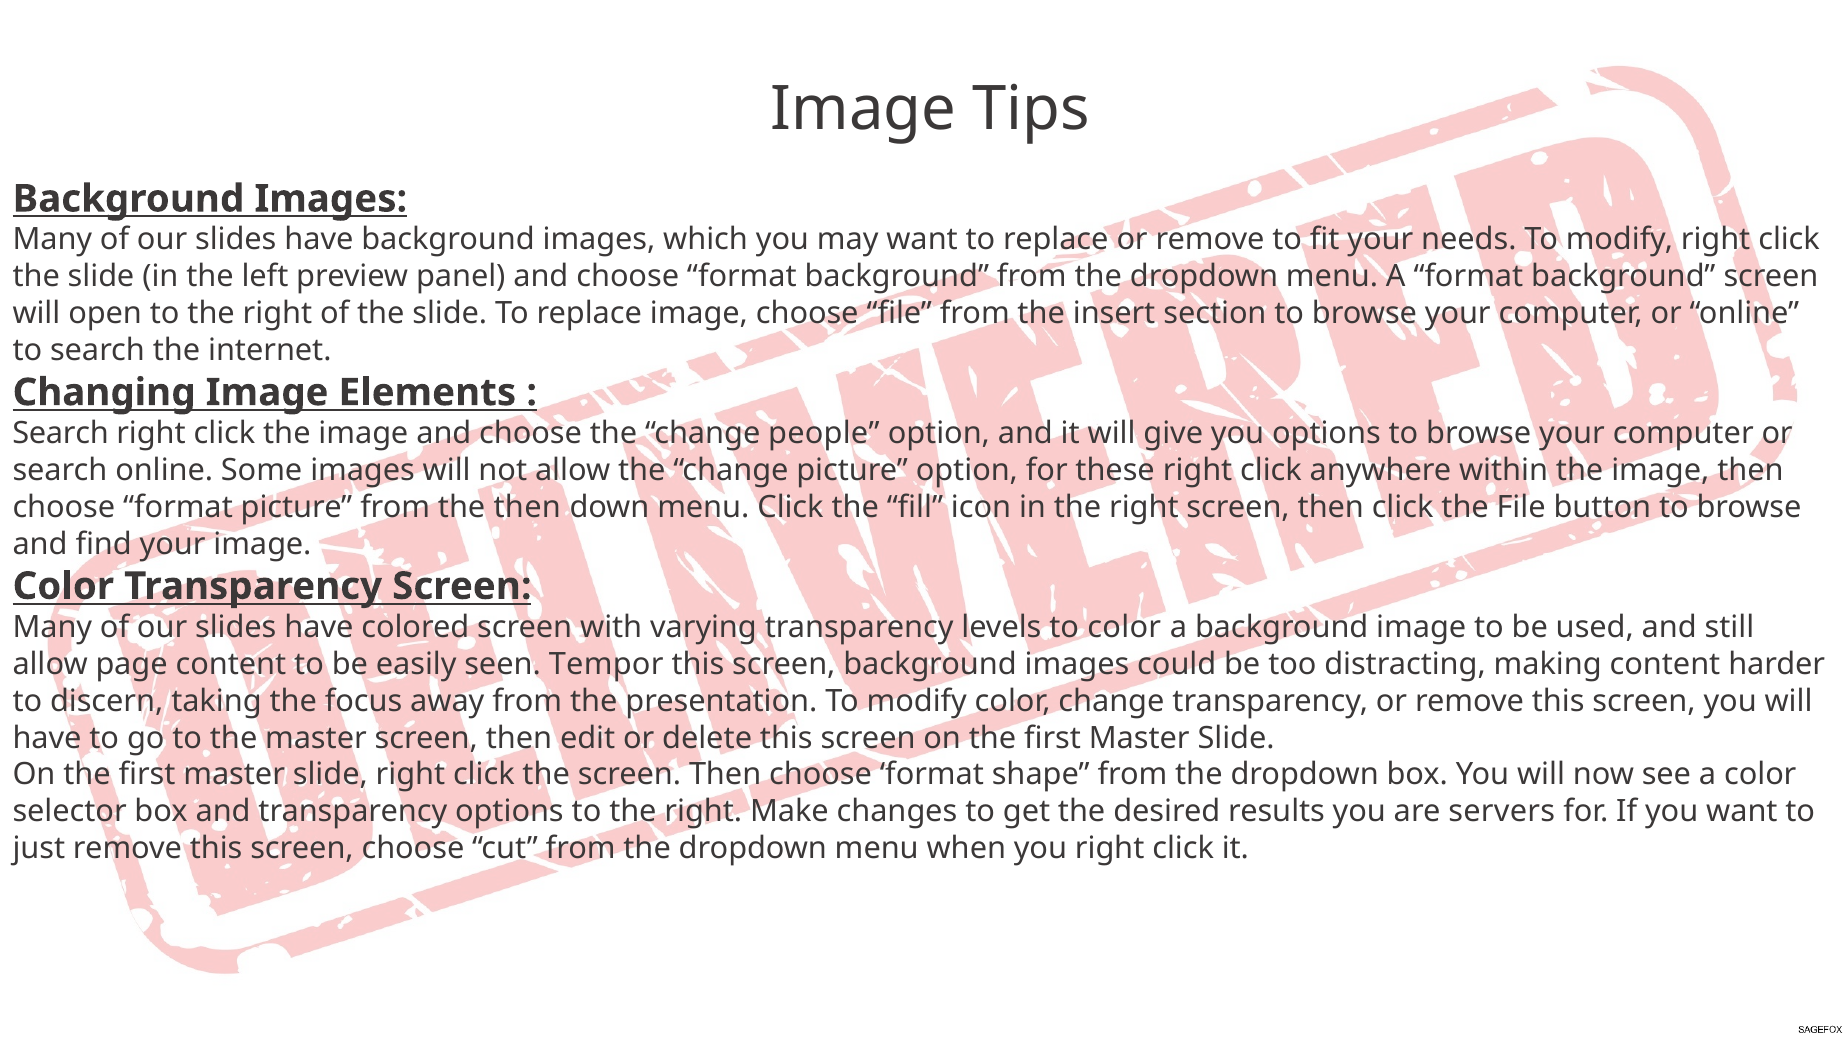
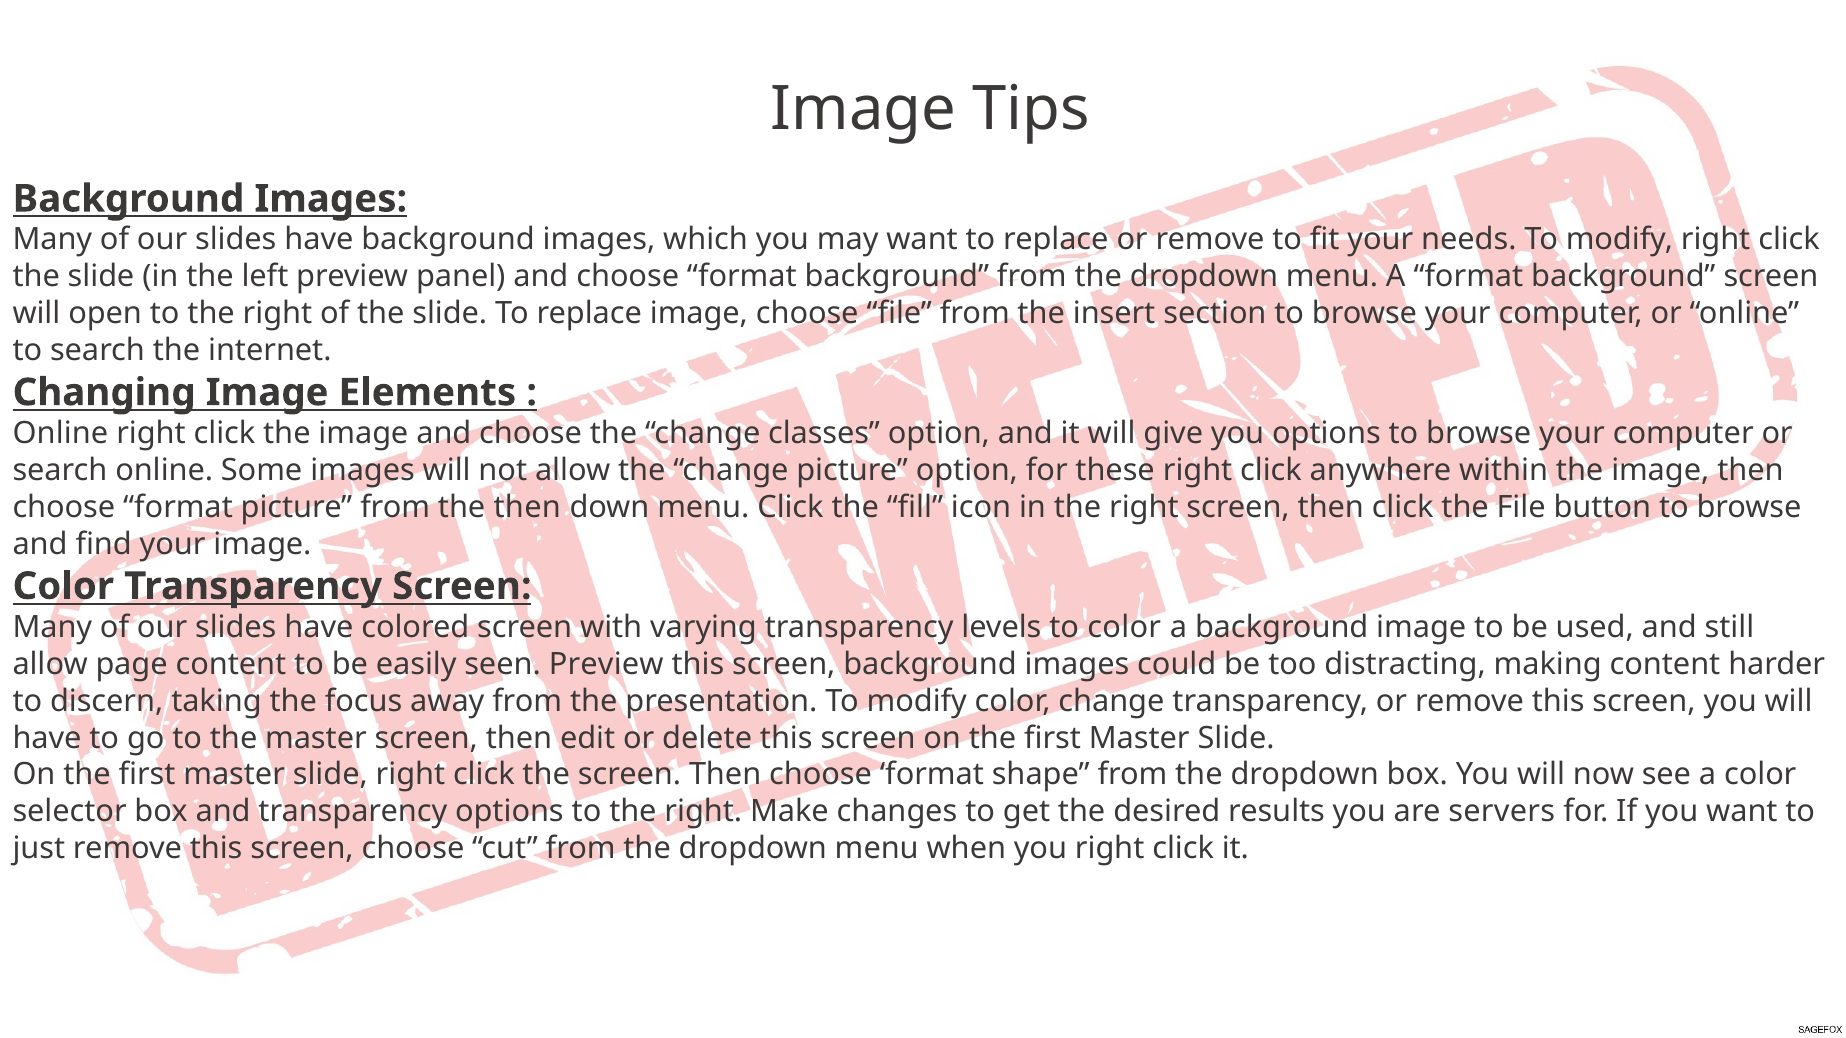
Search at (61, 434): Search -> Online
people: people -> classes
seen Tempor: Tempor -> Preview
